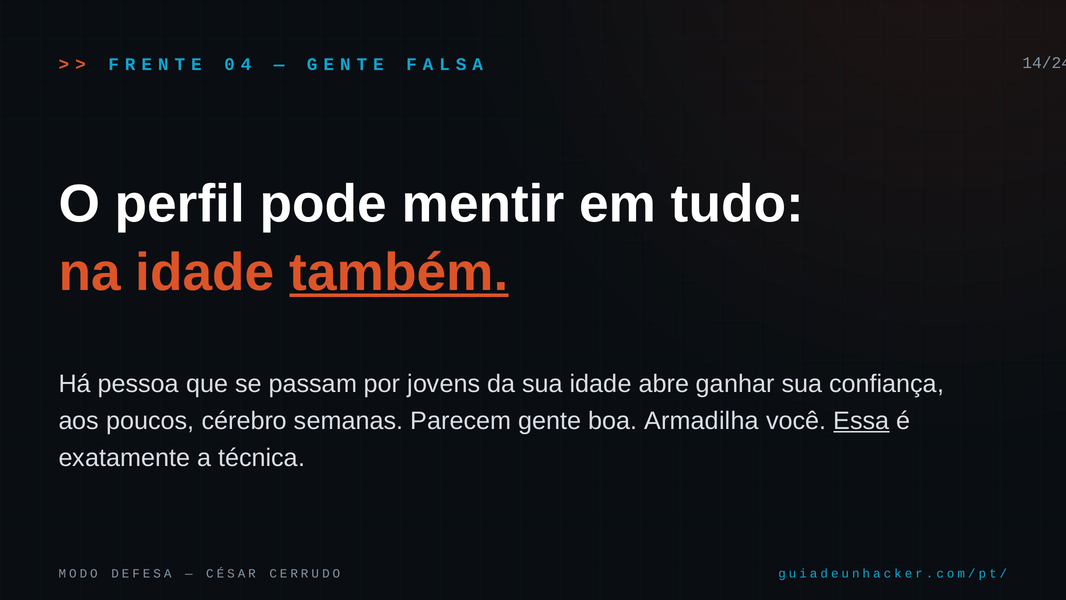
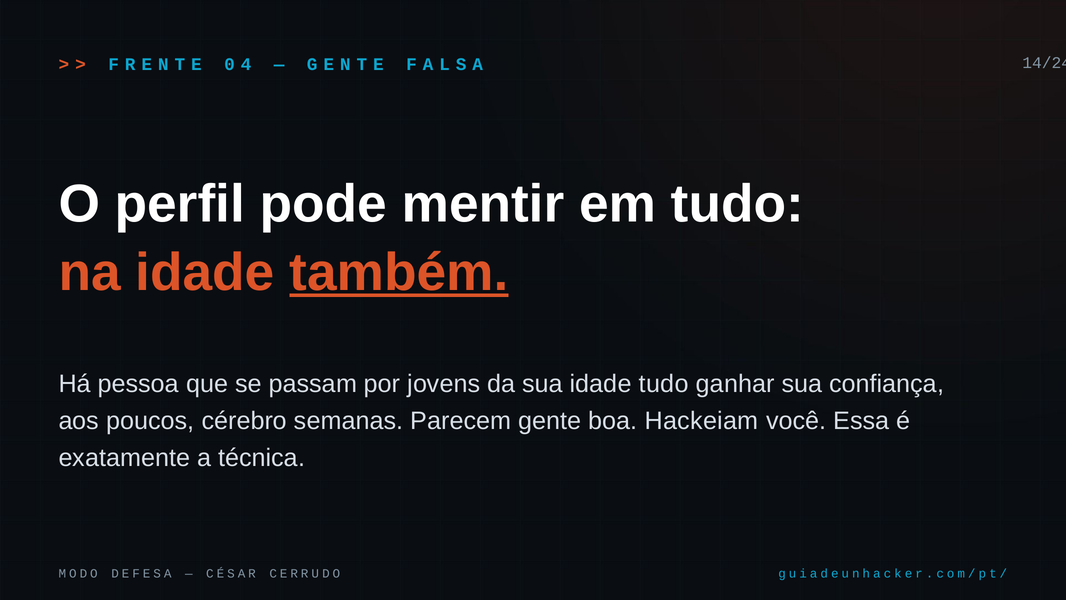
idade abre: abre -> tudo
Armadilha: Armadilha -> Hackeiam
Essa underline: present -> none
